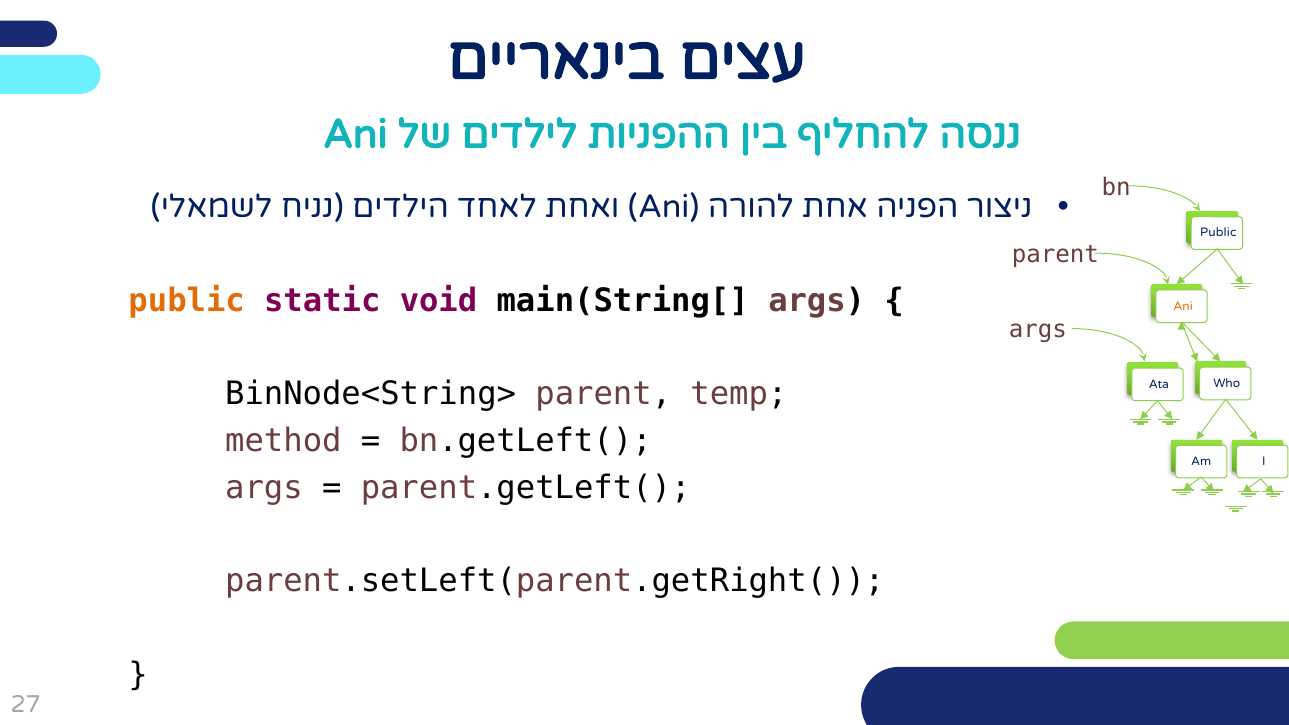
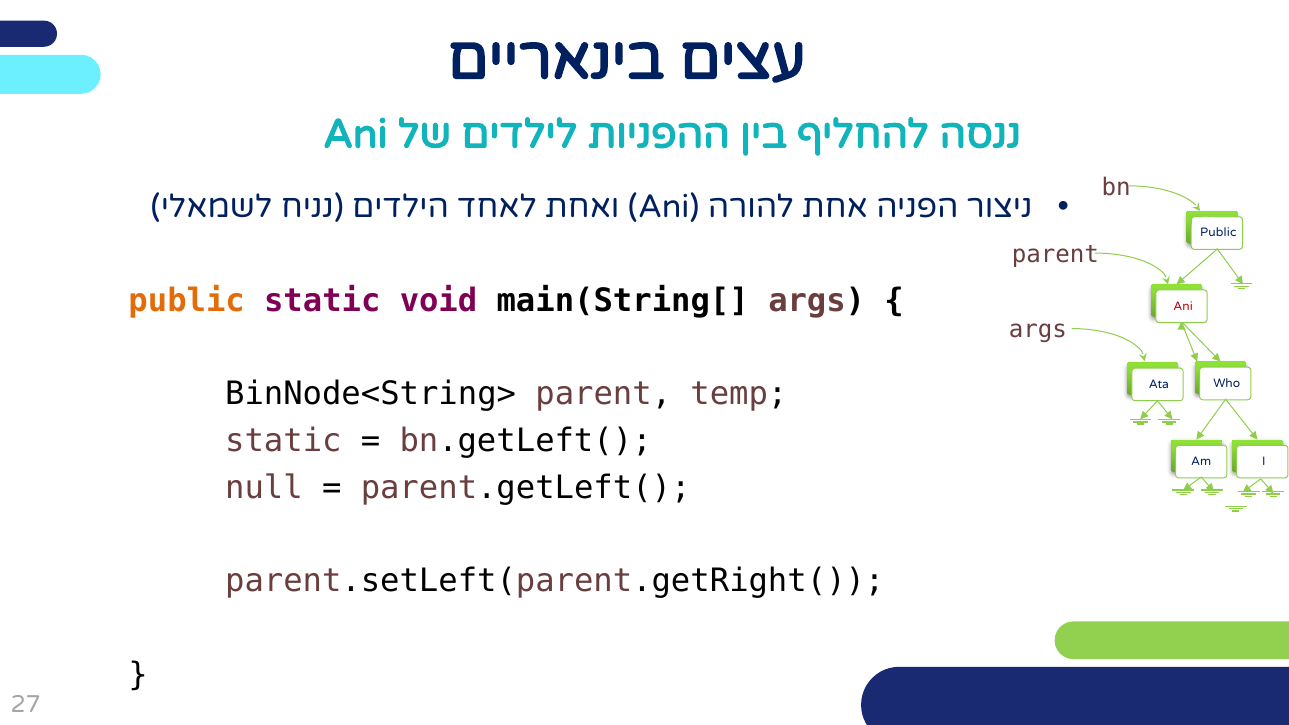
Ani at (1183, 306) colour: orange -> red
method at (283, 441): method -> static
args at (264, 488): args -> null
